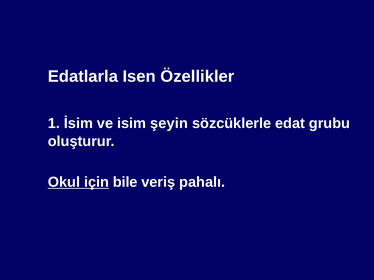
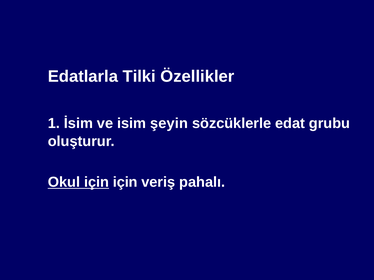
Isen: Isen -> Tilki
için bile: bile -> için
